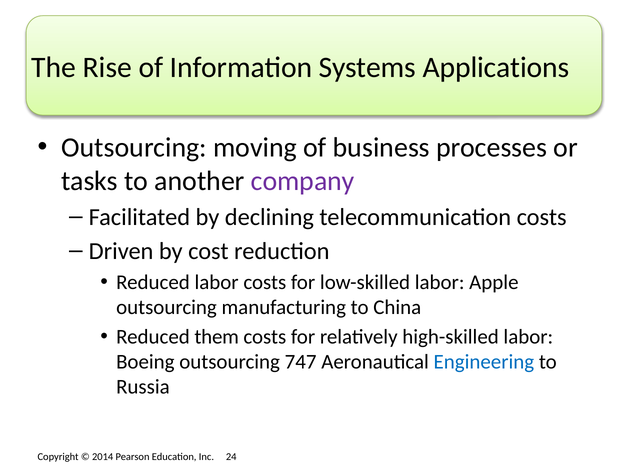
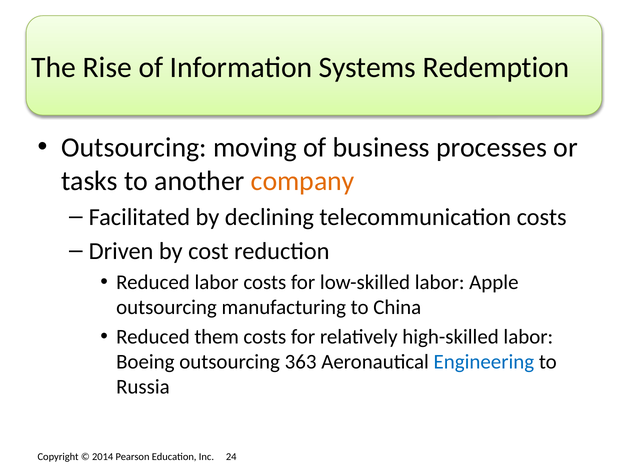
Applications: Applications -> Redemption
company colour: purple -> orange
747: 747 -> 363
